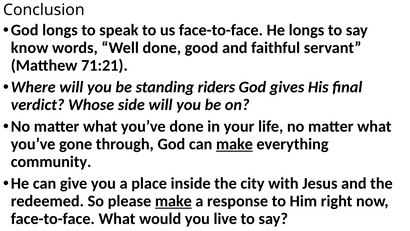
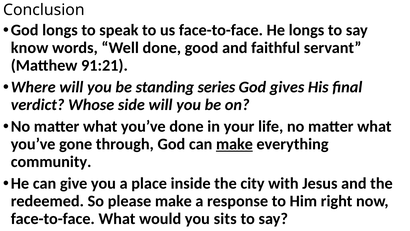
71:21: 71:21 -> 91:21
riders: riders -> series
make at (173, 201) underline: present -> none
live: live -> sits
